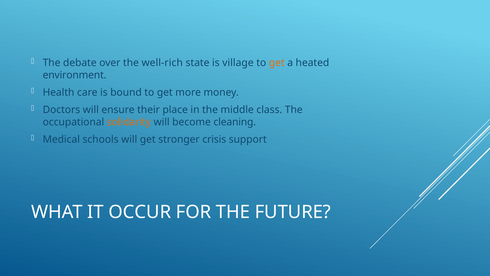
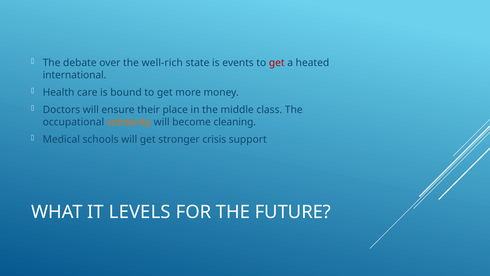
village: village -> events
get at (277, 63) colour: orange -> red
environment: environment -> international
OCCUR: OCCUR -> LEVELS
